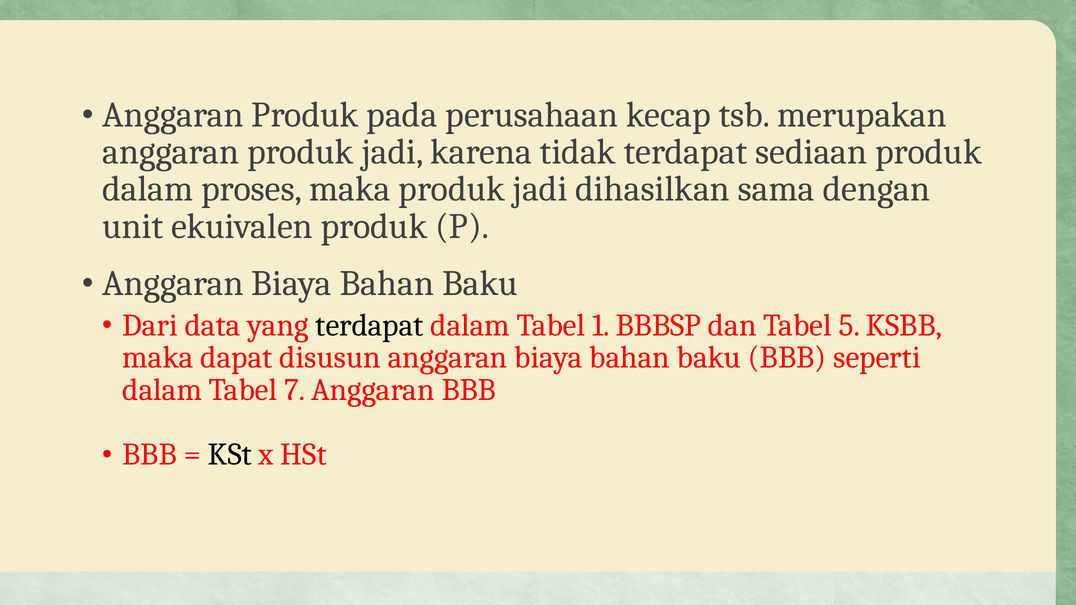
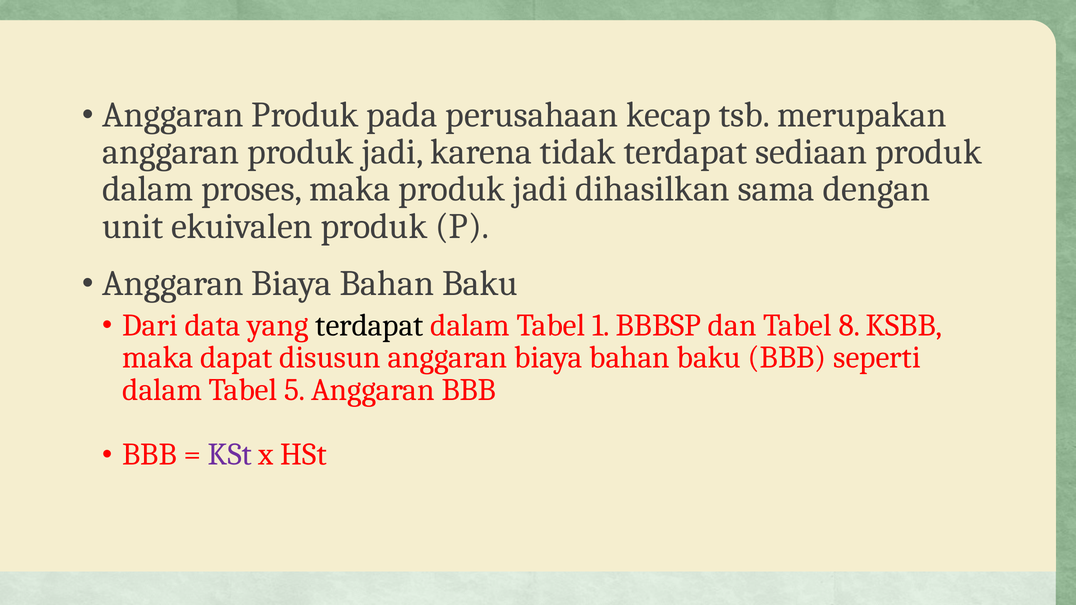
5: 5 -> 8
7: 7 -> 5
KSt colour: black -> purple
